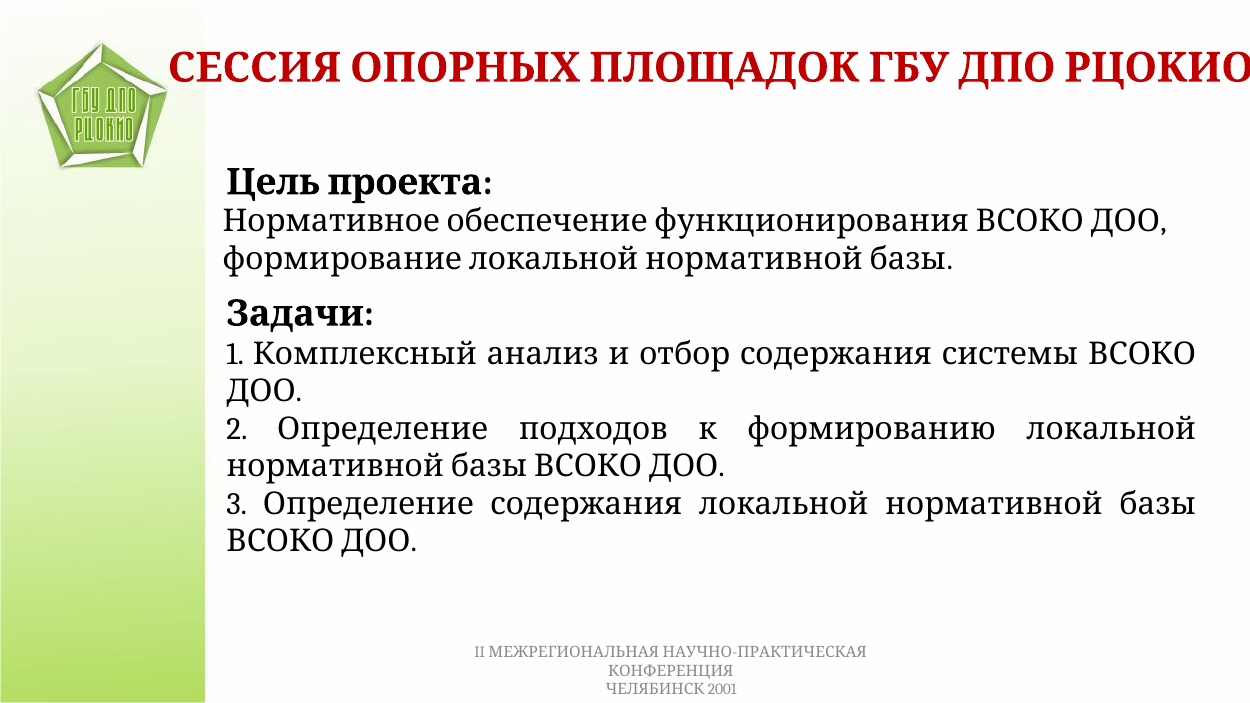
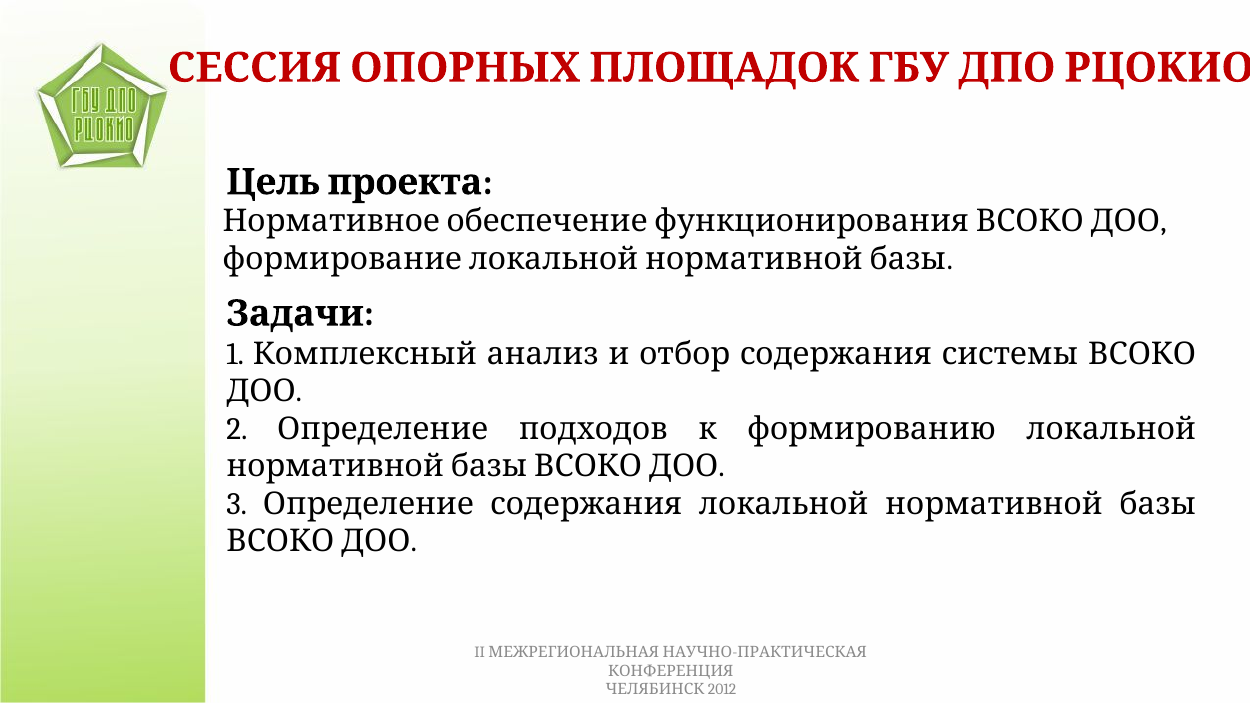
2001: 2001 -> 2012
